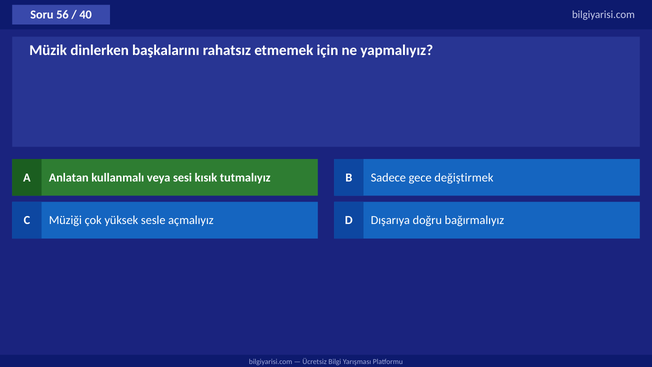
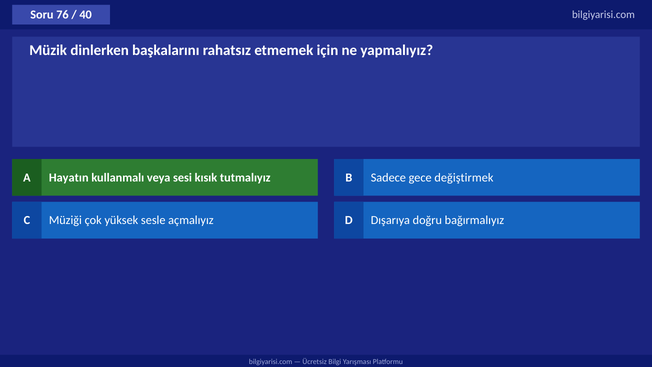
56: 56 -> 76
Anlatan: Anlatan -> Hayatın
